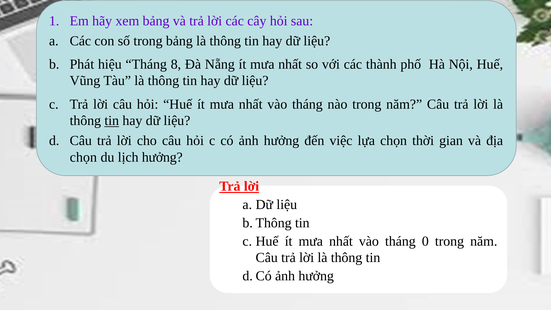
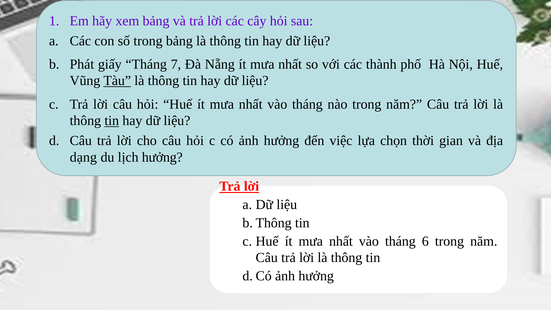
hiệu: hiệu -> giấy
8: 8 -> 7
Tàu underline: none -> present
chọn at (83, 157): chọn -> dạng
0: 0 -> 6
